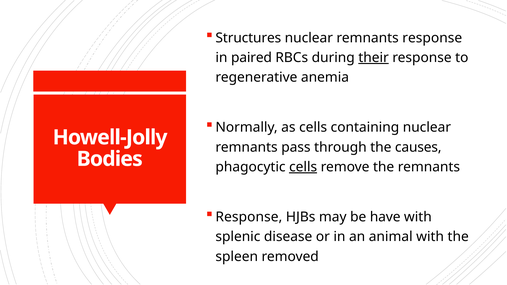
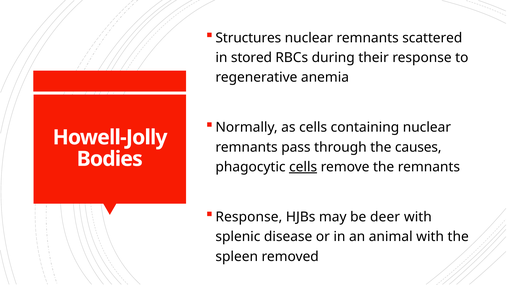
remnants response: response -> scattered
paired: paired -> stored
their underline: present -> none
have: have -> deer
